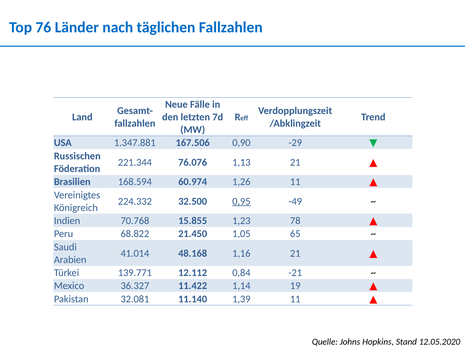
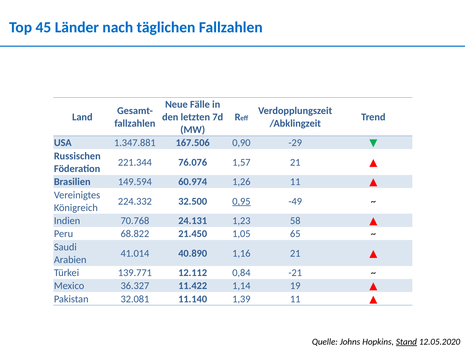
76: 76 -> 45
1,13: 1,13 -> 1,57
168.594: 168.594 -> 149.594
15.855: 15.855 -> 24.131
78: 78 -> 58
48.168: 48.168 -> 40.890
Stand underline: none -> present
